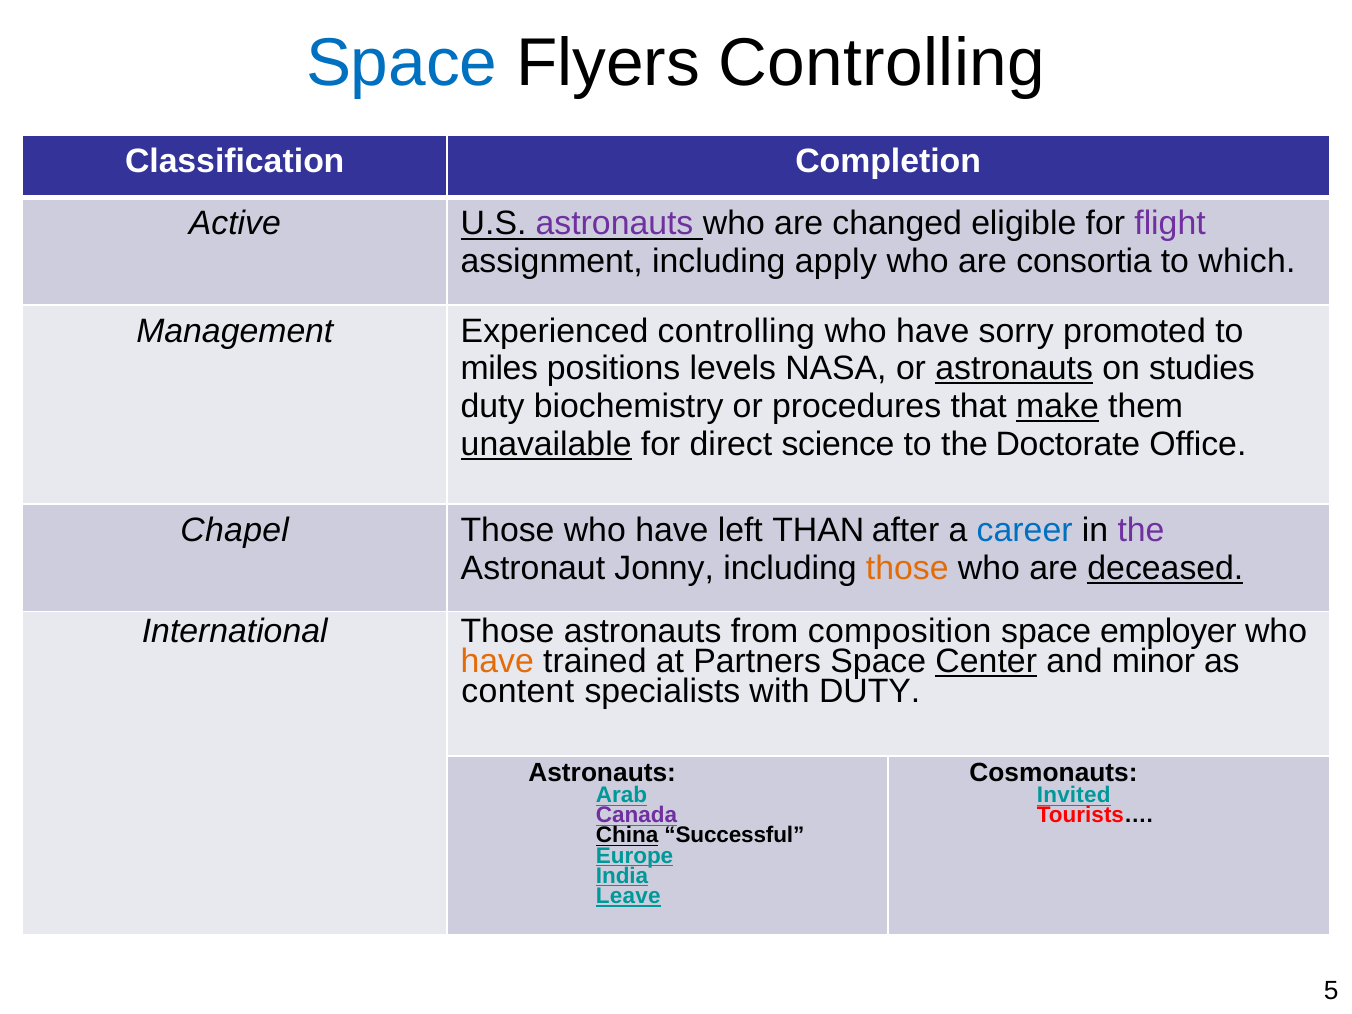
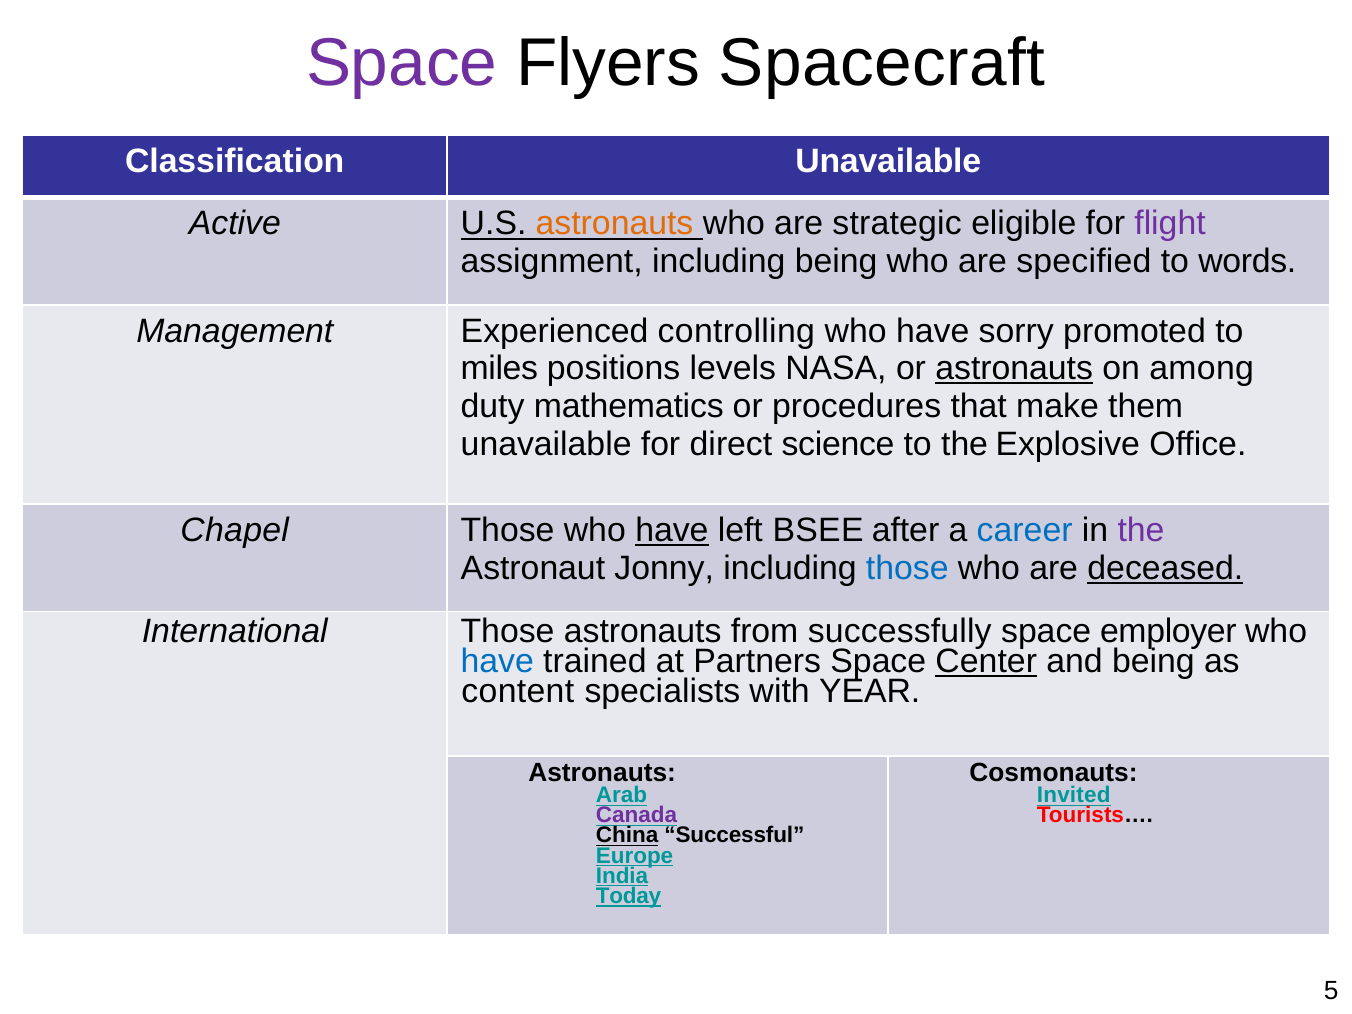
Space at (402, 63) colour: blue -> purple
Flyers Controlling: Controlling -> Spacecraft
Classification Completion: Completion -> Unavailable
astronauts at (615, 224) colour: purple -> orange
changed: changed -> strategic
including apply: apply -> being
consortia: consortia -> specified
which: which -> words
studies: studies -> among
biochemistry: biochemistry -> mathematics
make underline: present -> none
unavailable at (546, 445) underline: present -> none
Doctorate: Doctorate -> Explosive
have at (672, 530) underline: none -> present
THAN: THAN -> BSEE
those at (907, 568) colour: orange -> blue
composition: composition -> successfully
have at (497, 662) colour: orange -> blue
and minor: minor -> being
with DUTY: DUTY -> YEAR
Leave: Leave -> Today
